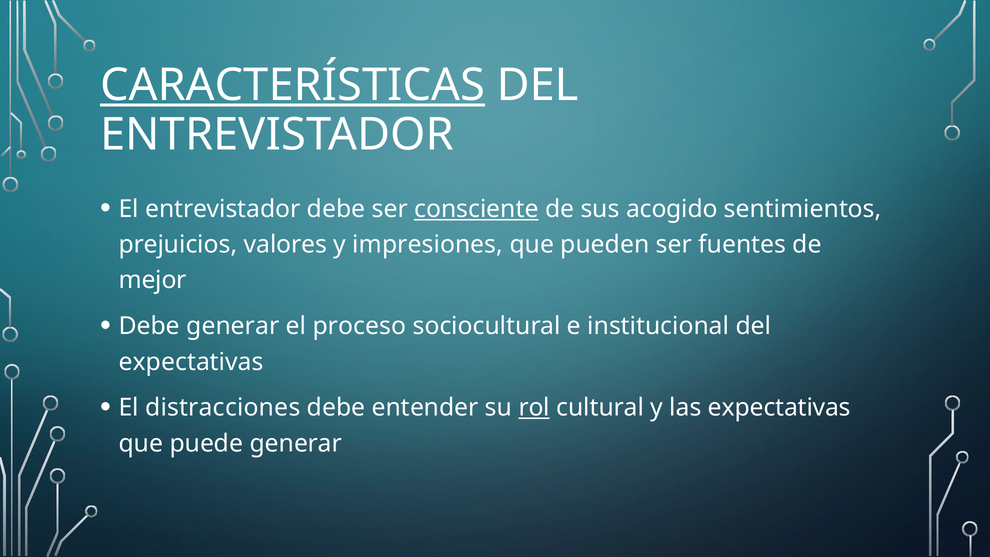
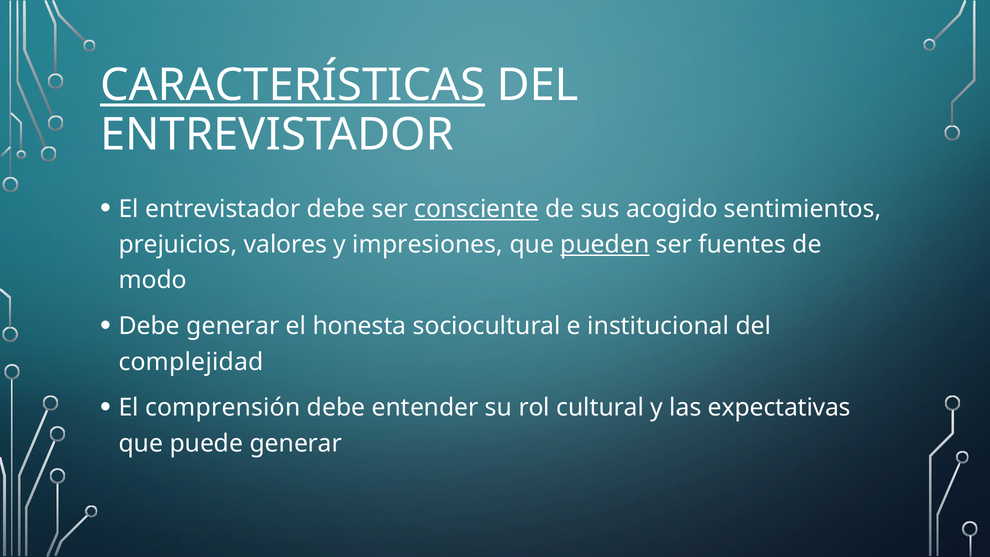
pueden underline: none -> present
mejor: mejor -> modo
proceso: proceso -> honesta
expectativas at (191, 362): expectativas -> complejidad
distracciones: distracciones -> comprensión
rol underline: present -> none
